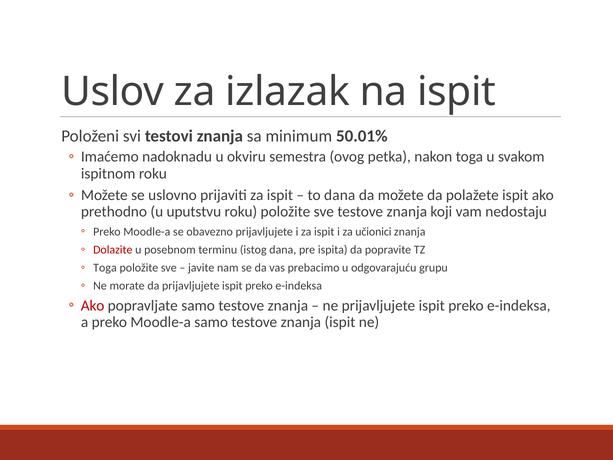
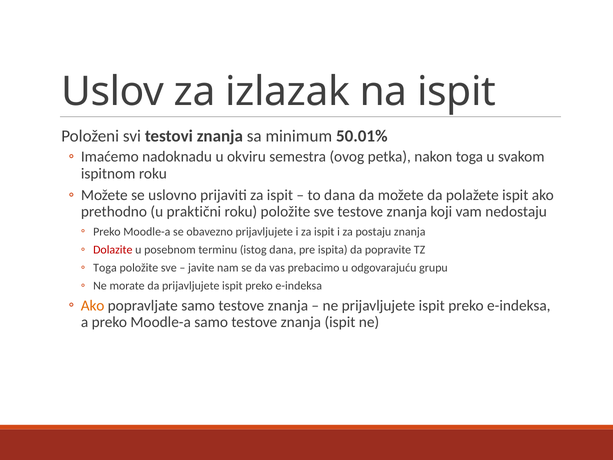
uputstvu: uputstvu -> praktični
učionici: učionici -> postaju
Ako at (93, 305) colour: red -> orange
